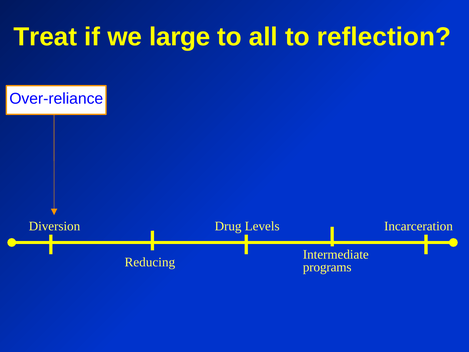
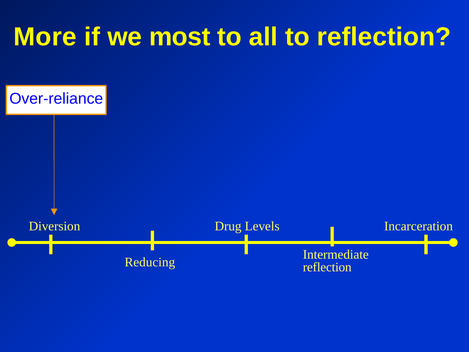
Treat: Treat -> More
large: large -> most
programs at (327, 267): programs -> reflection
